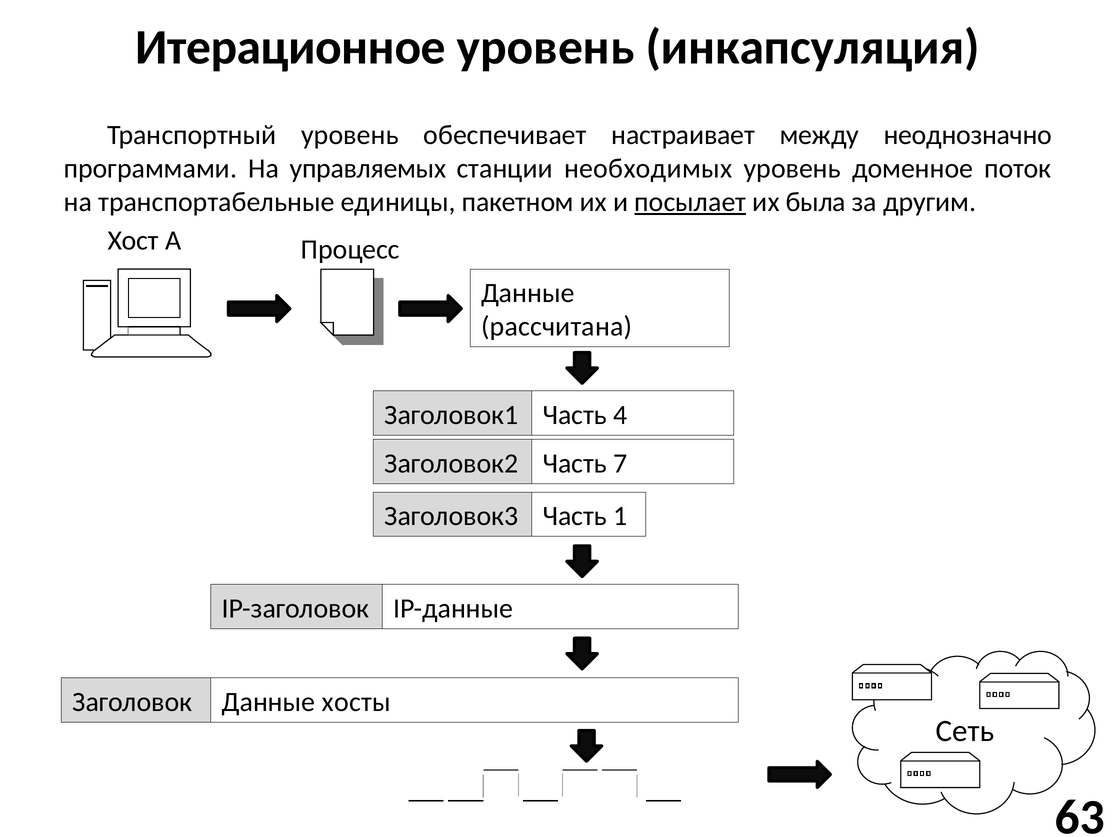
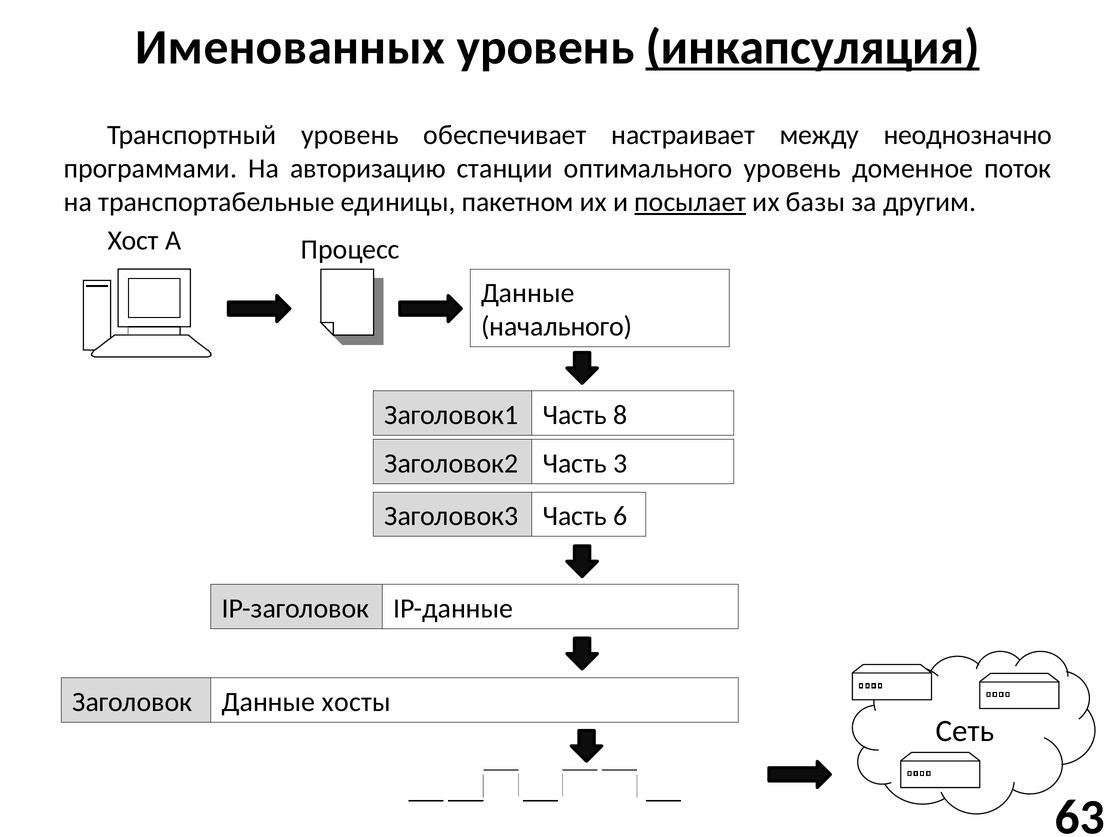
Итерационное: Итерационное -> Именованных
инкапсуляция underline: none -> present
управляемых: управляемых -> авторизацию
необходимых: необходимых -> оптимального
была: была -> базы
рассчитана: рассчитана -> начального
4: 4 -> 8
7: 7 -> 3
1: 1 -> 6
